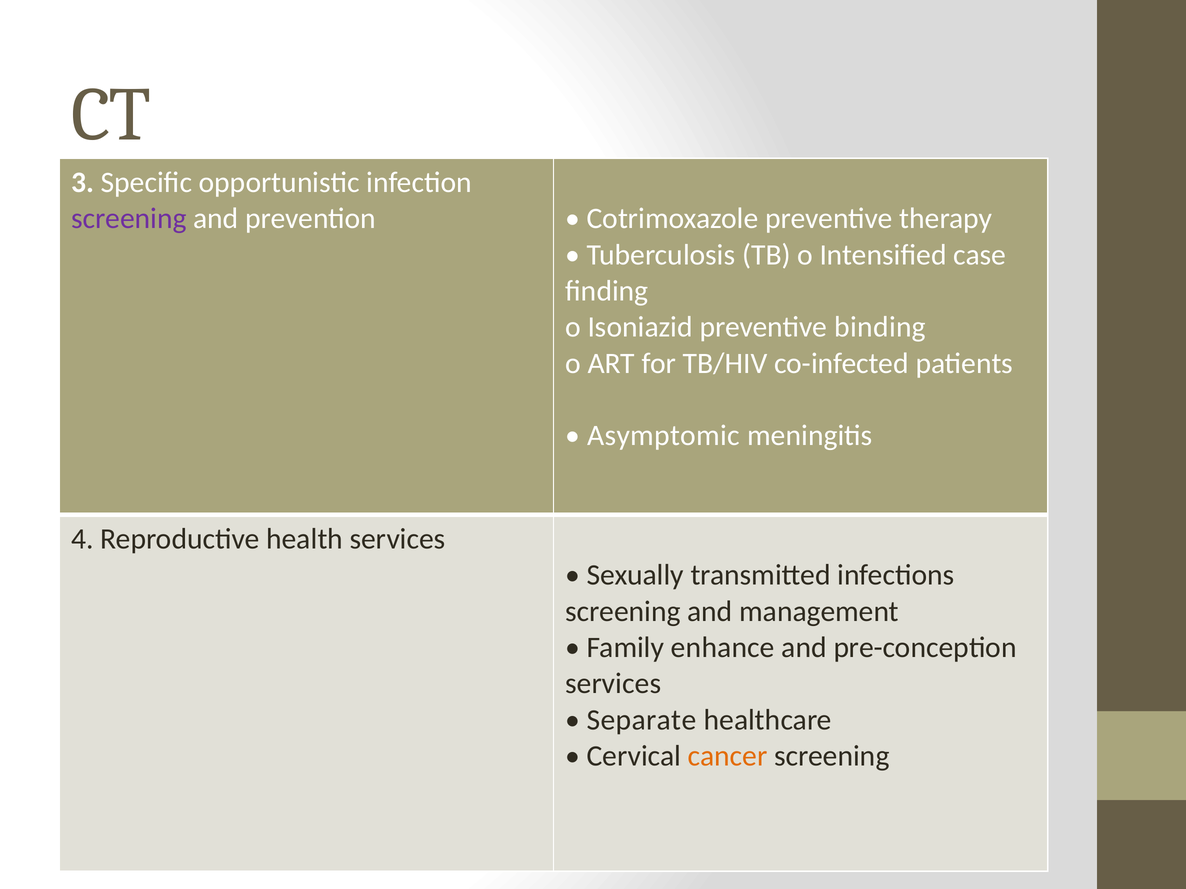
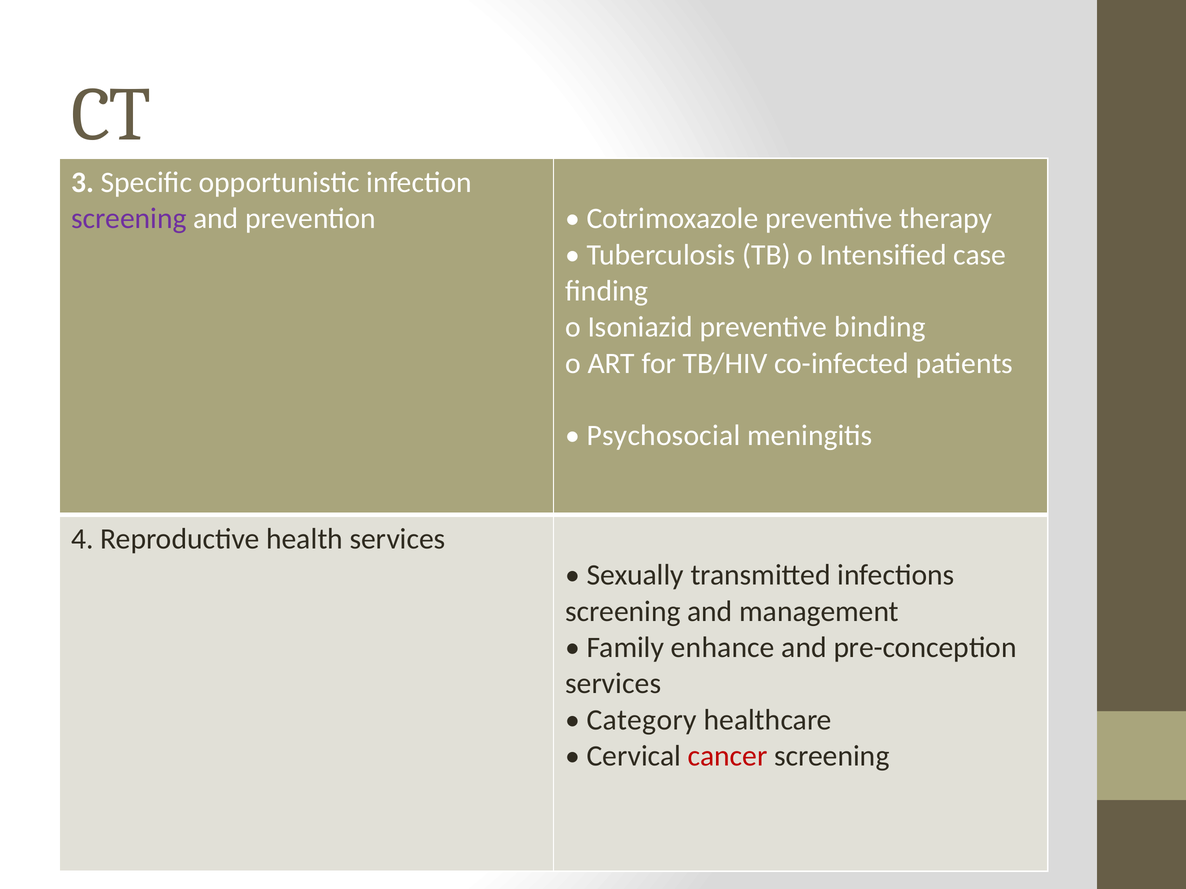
Asymptomic: Asymptomic -> Psychosocial
Separate: Separate -> Category
cancer colour: orange -> red
